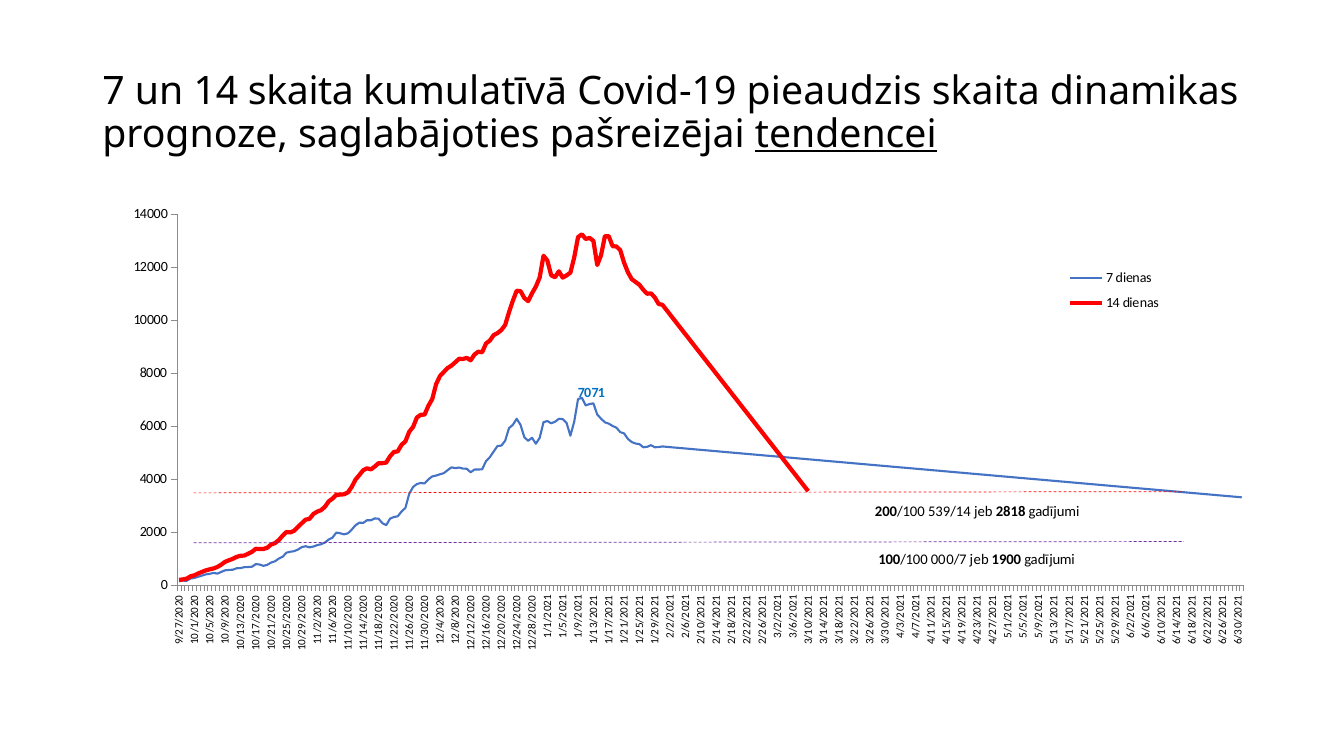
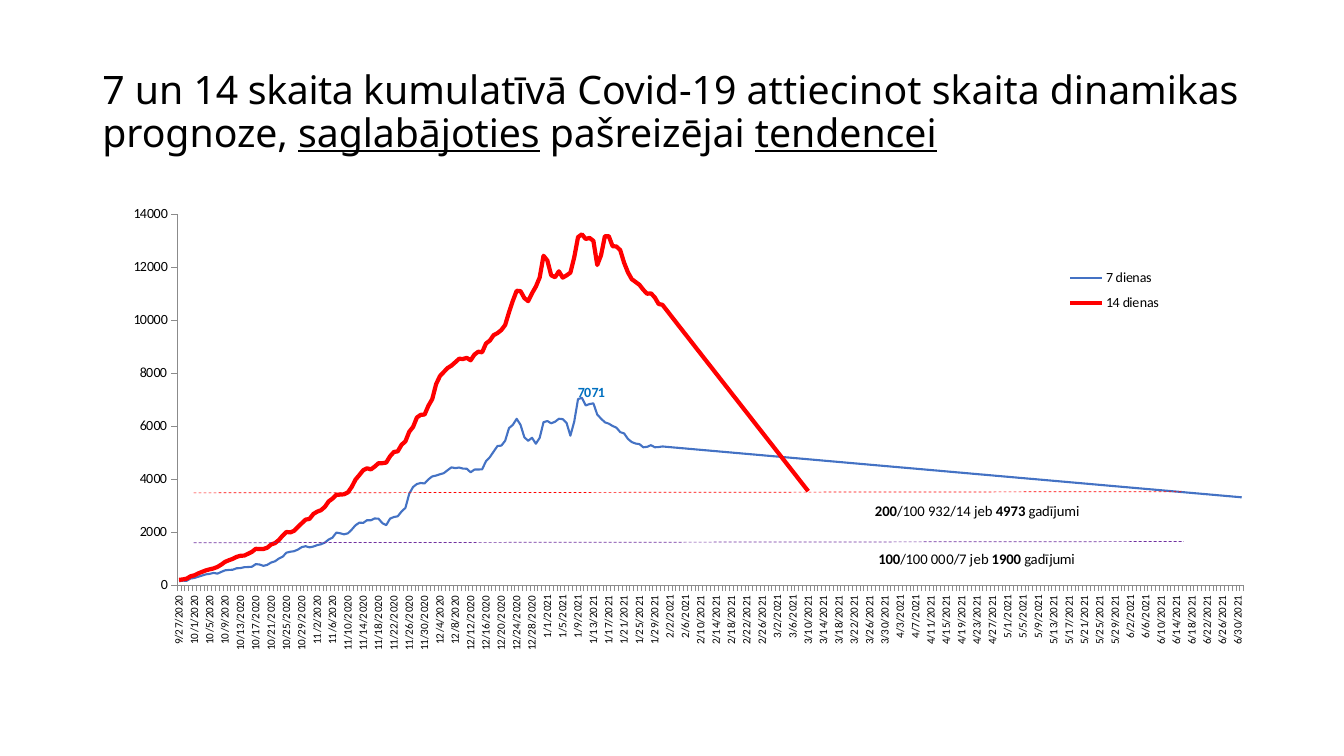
pieaudzis: pieaudzis -> attiecinot
saglabājoties underline: none -> present
539/14: 539/14 -> 932/14
2818: 2818 -> 4973
